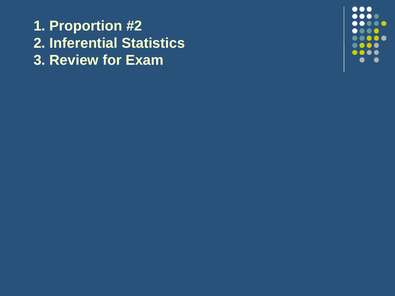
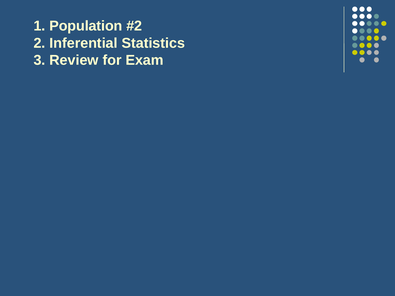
Proportion: Proportion -> Population
